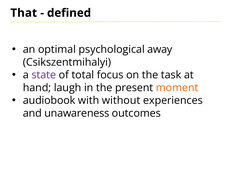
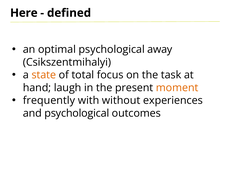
That: That -> Here
state colour: purple -> orange
audiobook: audiobook -> frequently
and unawareness: unawareness -> psychological
